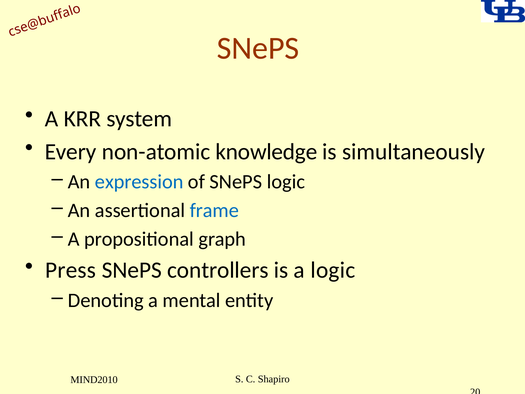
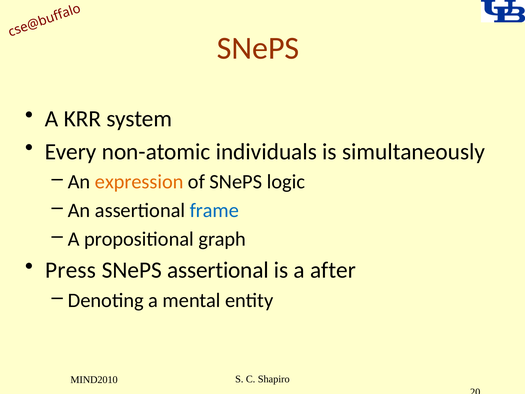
knowledge: knowledge -> individuals
expression colour: blue -> orange
SNePS controllers: controllers -> assertional
a logic: logic -> after
